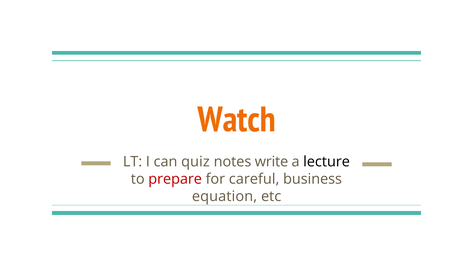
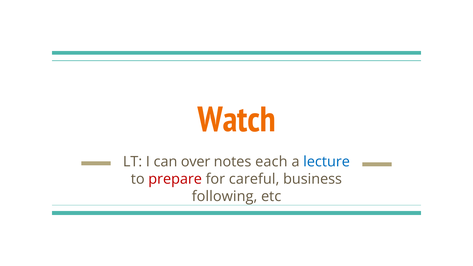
quiz: quiz -> over
write: write -> each
lecture colour: black -> blue
equation: equation -> following
